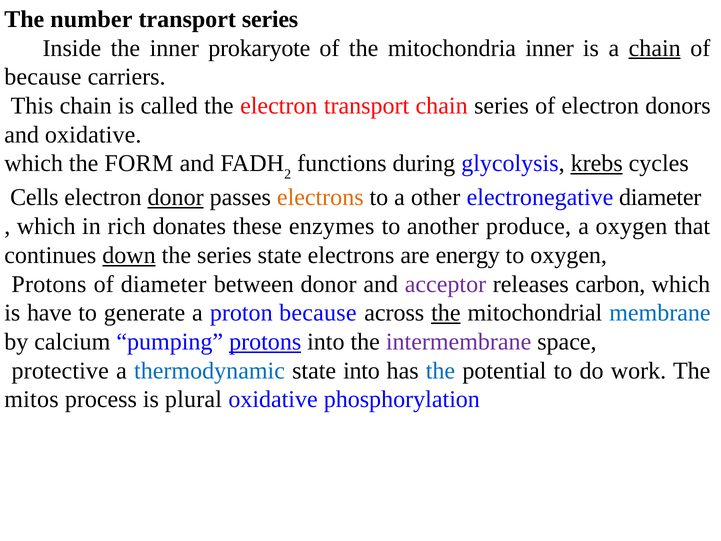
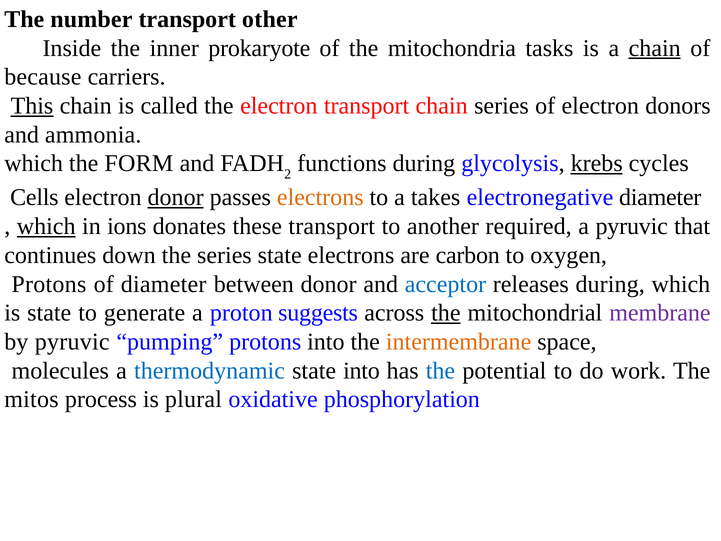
transport series: series -> other
mitochondria inner: inner -> tasks
This underline: none -> present
and oxidative: oxidative -> ammonia
other: other -> takes
which at (46, 226) underline: none -> present
rich: rich -> ions
these enzymes: enzymes -> transport
produce: produce -> required
a oxygen: oxygen -> pyruvic
down underline: present -> none
energy: energy -> carbon
acceptor colour: purple -> blue
releases carbon: carbon -> during
is have: have -> state
proton because: because -> suggests
membrane colour: blue -> purple
by calcium: calcium -> pyruvic
protons at (265, 342) underline: present -> none
intermembrane colour: purple -> orange
protective: protective -> molecules
